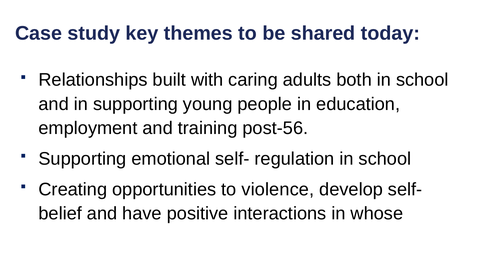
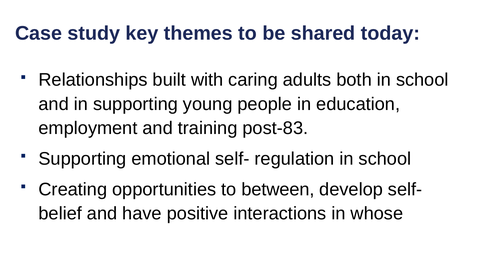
post-56: post-56 -> post-83
violence: violence -> between
